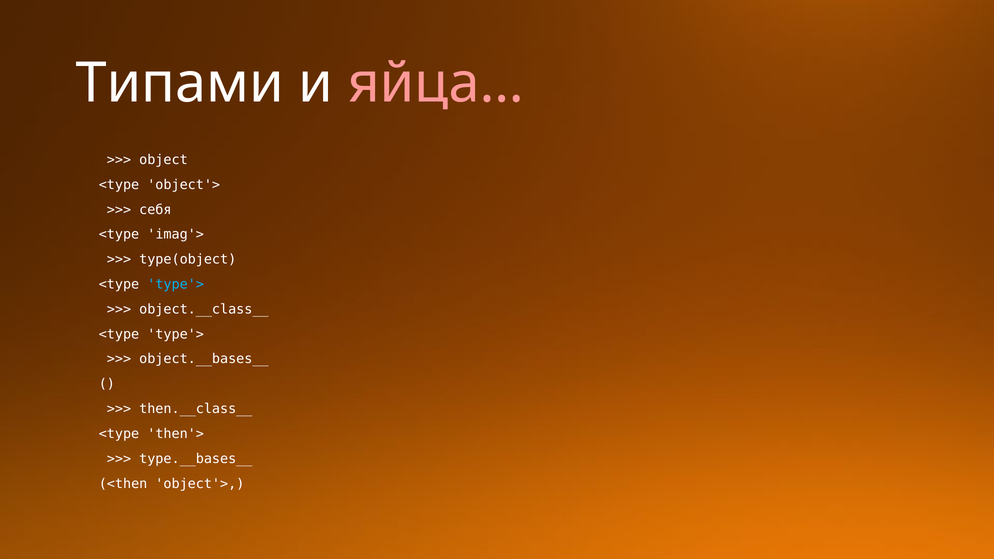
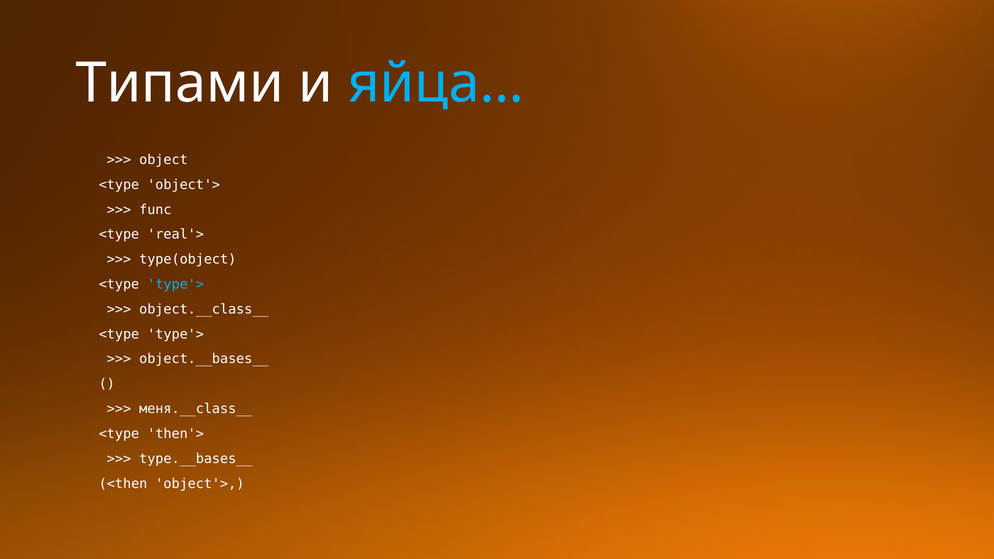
яйца… colour: pink -> light blue
себя: себя -> func
imag'>: imag'> -> real'>
then.__class__: then.__class__ -> меня.__class__
